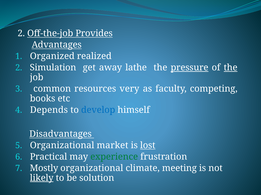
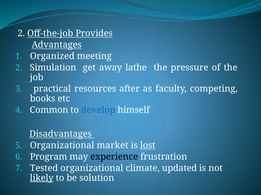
realized: realized -> meeting
pressure underline: present -> none
the at (231, 68) underline: present -> none
common: common -> practical
very: very -> after
Depends: Depends -> Common
Practical: Practical -> Program
experience colour: green -> black
Mostly: Mostly -> Tested
meeting: meeting -> updated
